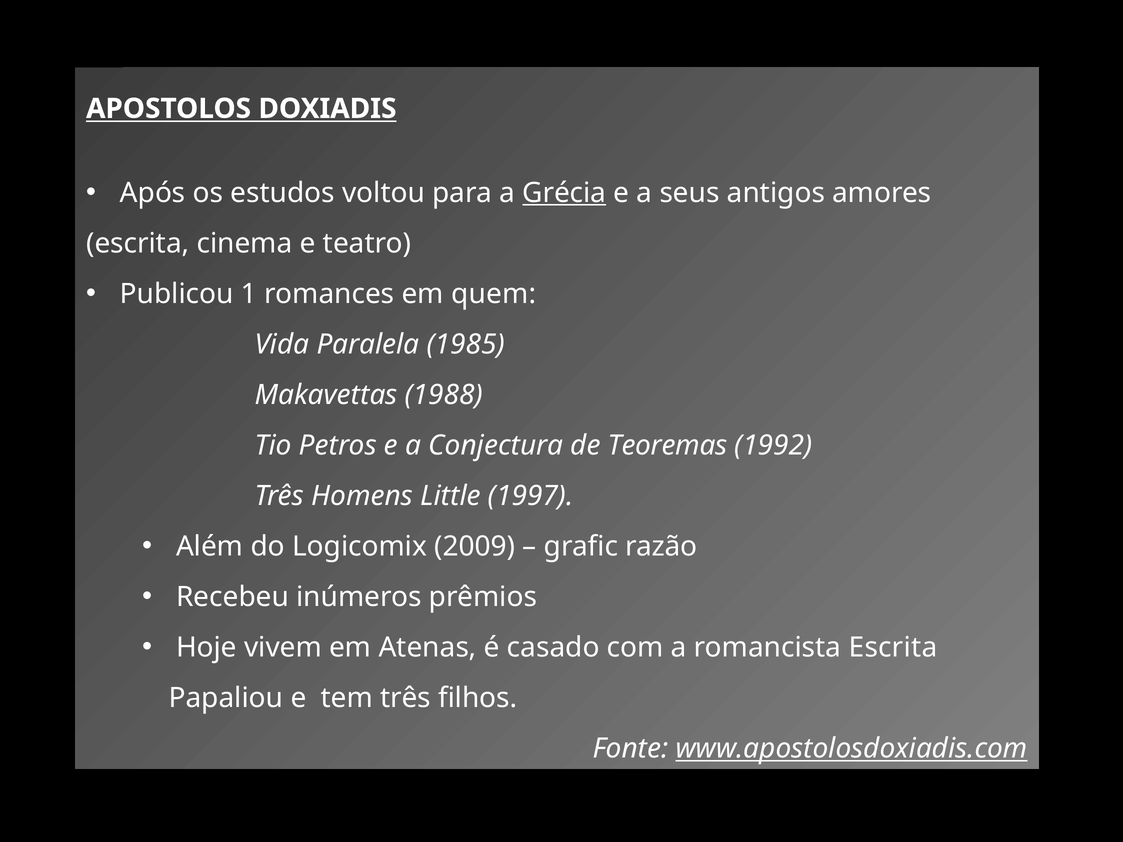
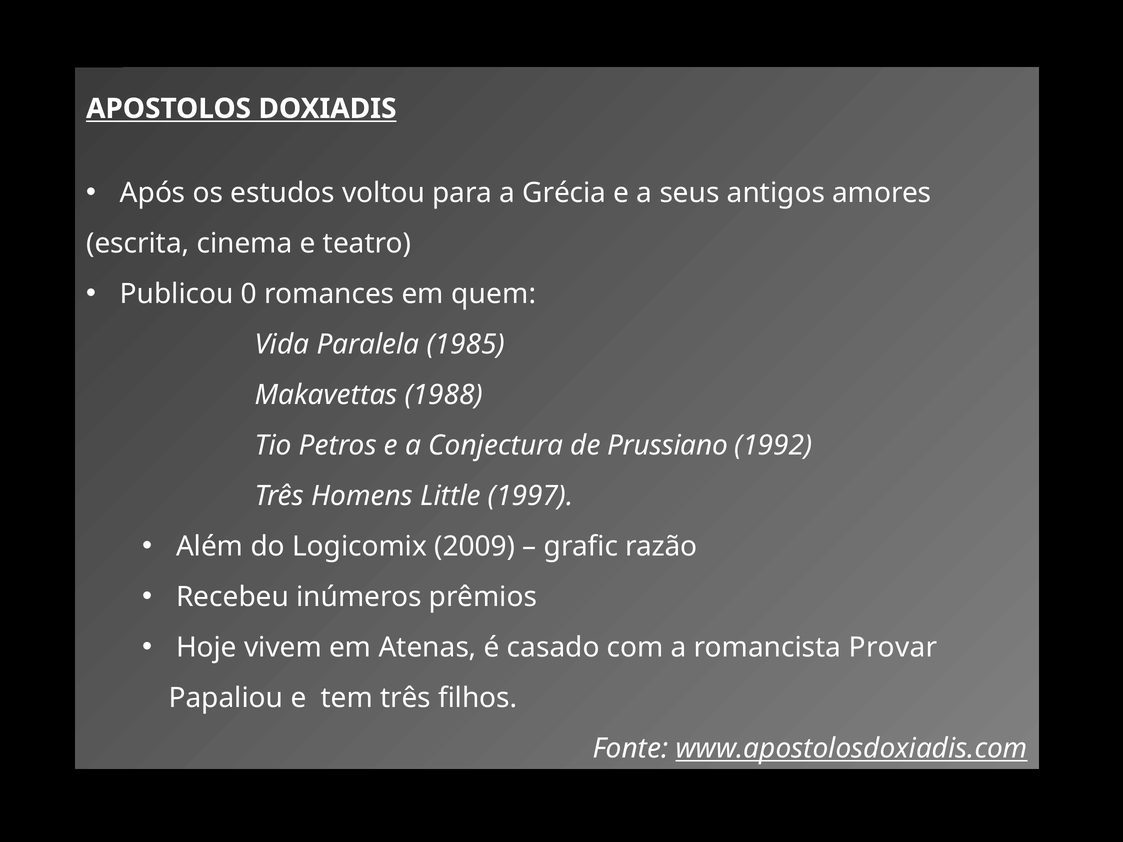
Grécia underline: present -> none
1: 1 -> 0
Teoremas: Teoremas -> Prussiano
romancista Escrita: Escrita -> Provar
